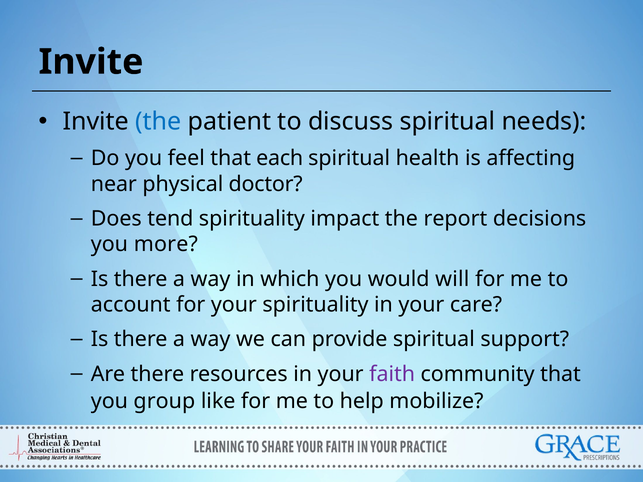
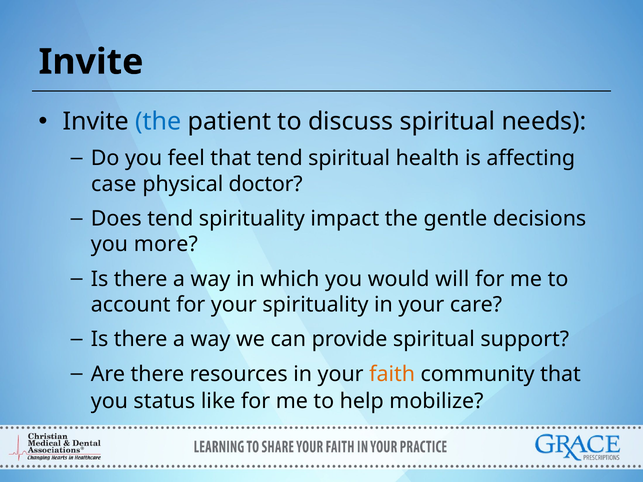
that each: each -> tend
near: near -> case
report: report -> gentle
faith colour: purple -> orange
group: group -> status
